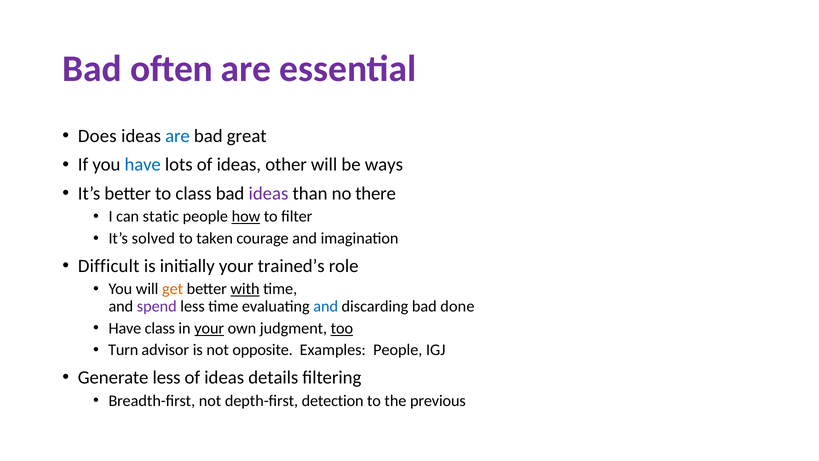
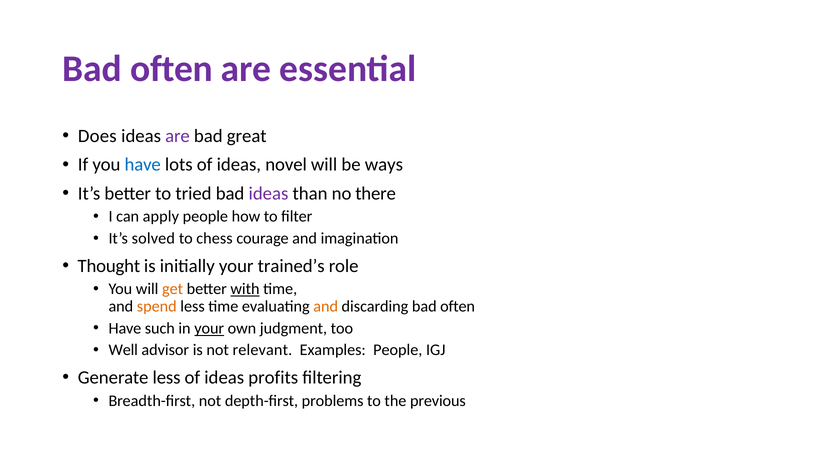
are at (177, 136) colour: blue -> purple
other: other -> novel
to class: class -> tried
static: static -> apply
how underline: present -> none
taken: taken -> chess
Difficult: Difficult -> Thought
spend colour: purple -> orange
and at (326, 306) colour: blue -> orange
discarding bad done: done -> often
Have class: class -> such
too underline: present -> none
Turn: Turn -> Well
opposite: opposite -> relevant
details: details -> profits
detection: detection -> problems
